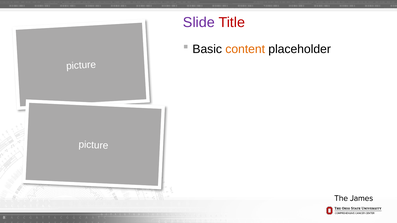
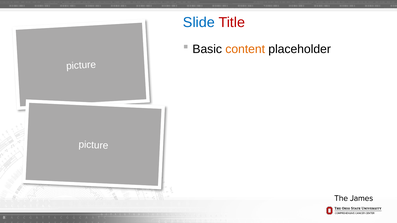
Slide colour: purple -> blue
